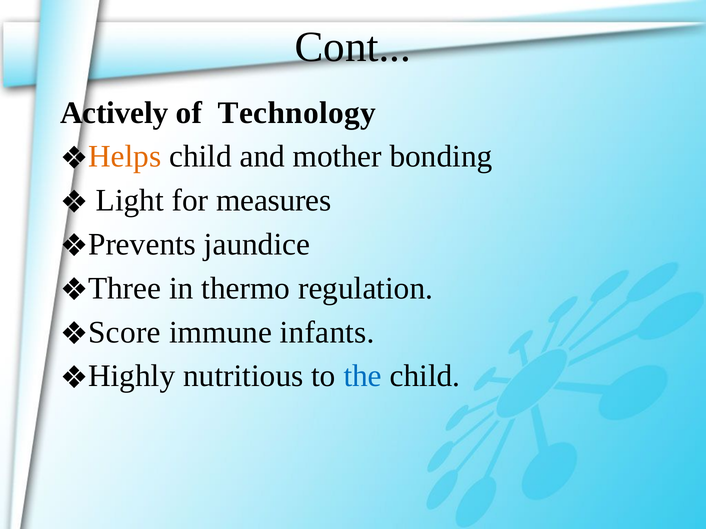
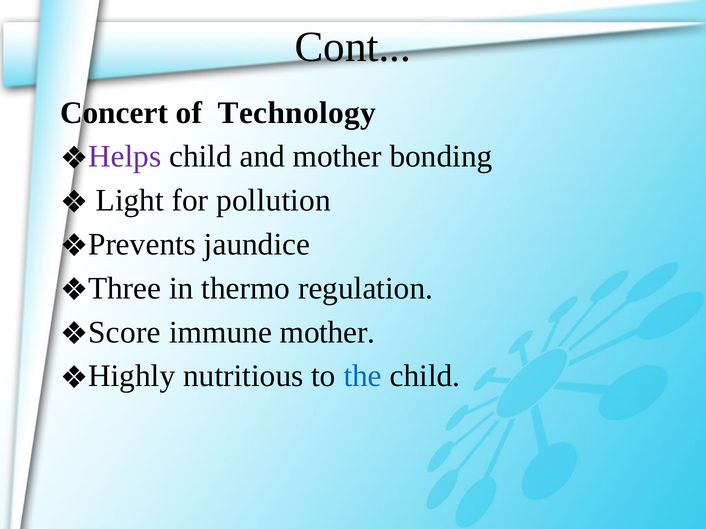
Actively: Actively -> Concert
Helps colour: orange -> purple
measures: measures -> pollution
immune infants: infants -> mother
